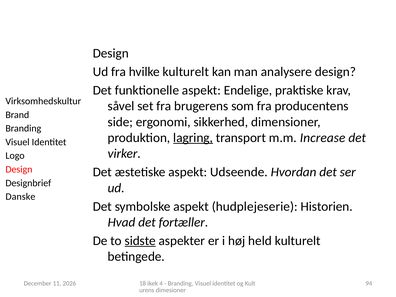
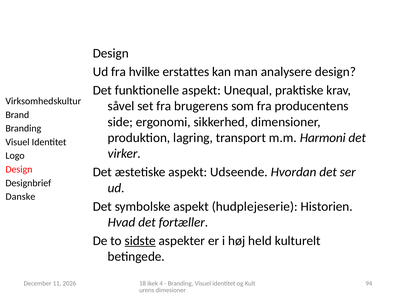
hvilke kulturelt: kulturelt -> erstattes
Endelige: Endelige -> Unequal
lagring underline: present -> none
Increase: Increase -> Harmoni
